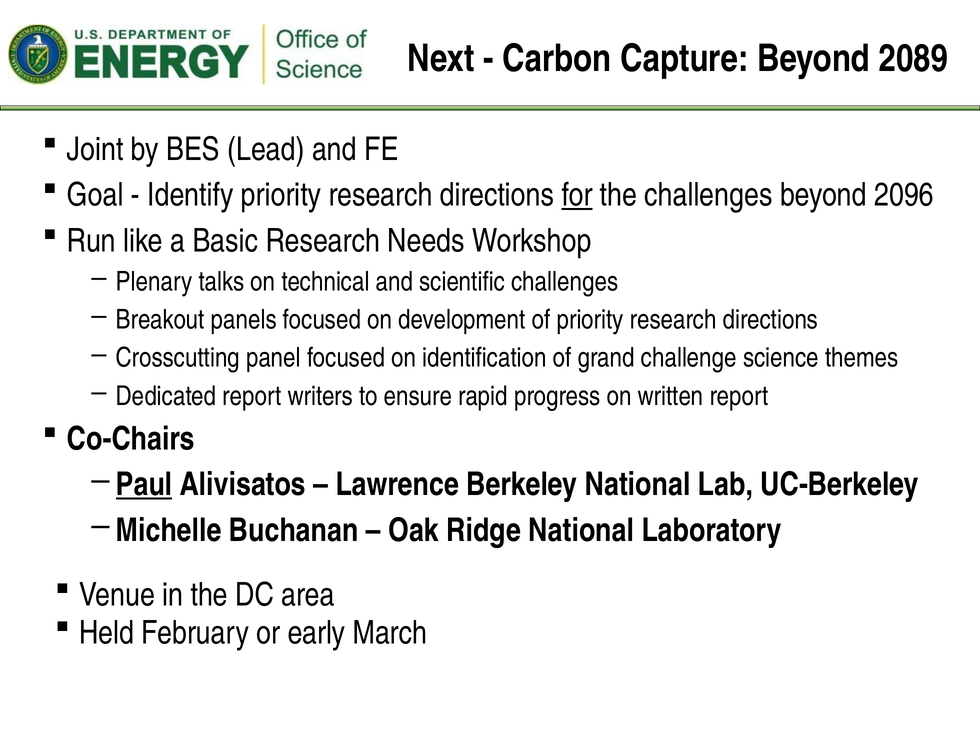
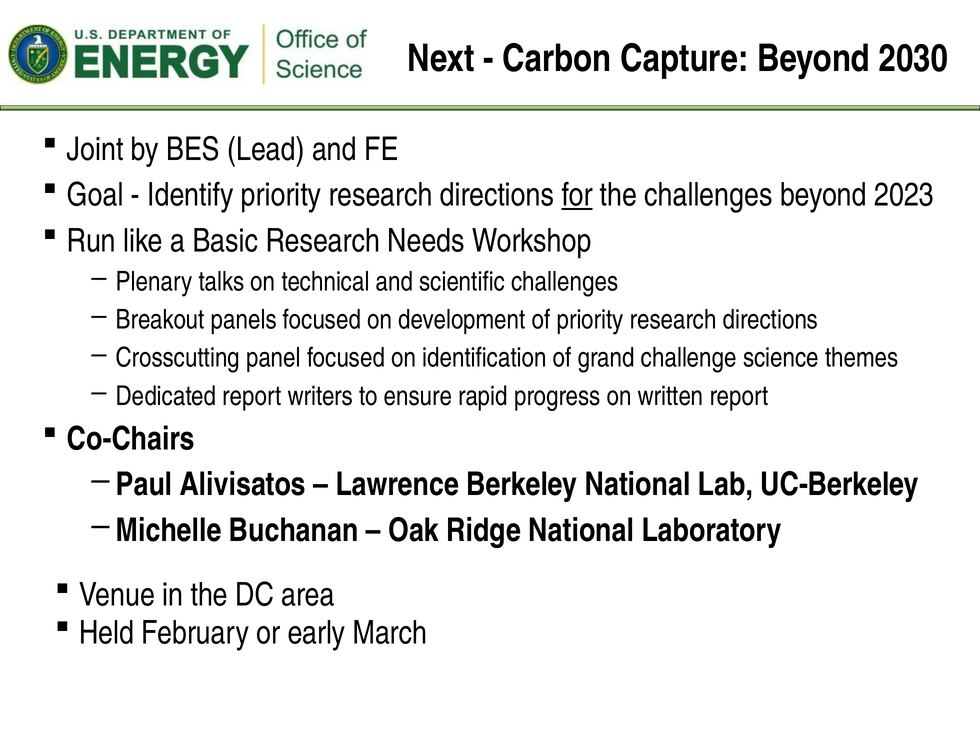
2089: 2089 -> 2030
2096: 2096 -> 2023
Paul underline: present -> none
